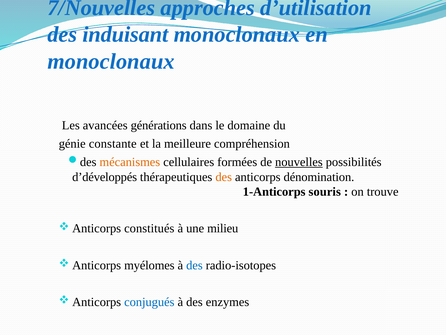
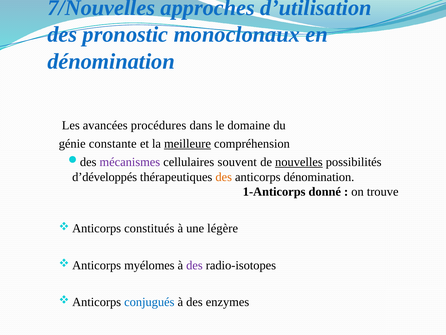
induisant: induisant -> pronostic
monoclonaux at (111, 61): monoclonaux -> dénomination
générations: générations -> procédures
meilleure underline: none -> present
mécanismes colour: orange -> purple
formées: formées -> souvent
souris: souris -> donné
milieu: milieu -> légère
des at (194, 265) colour: blue -> purple
